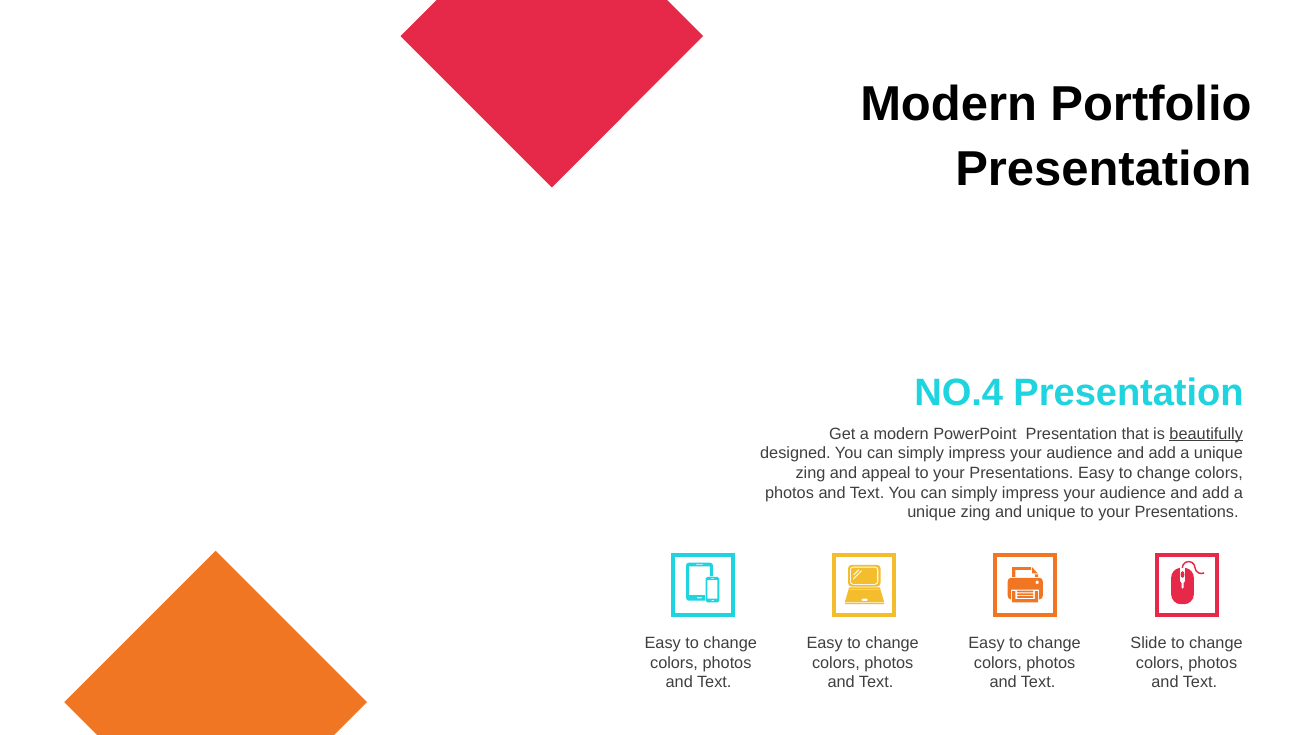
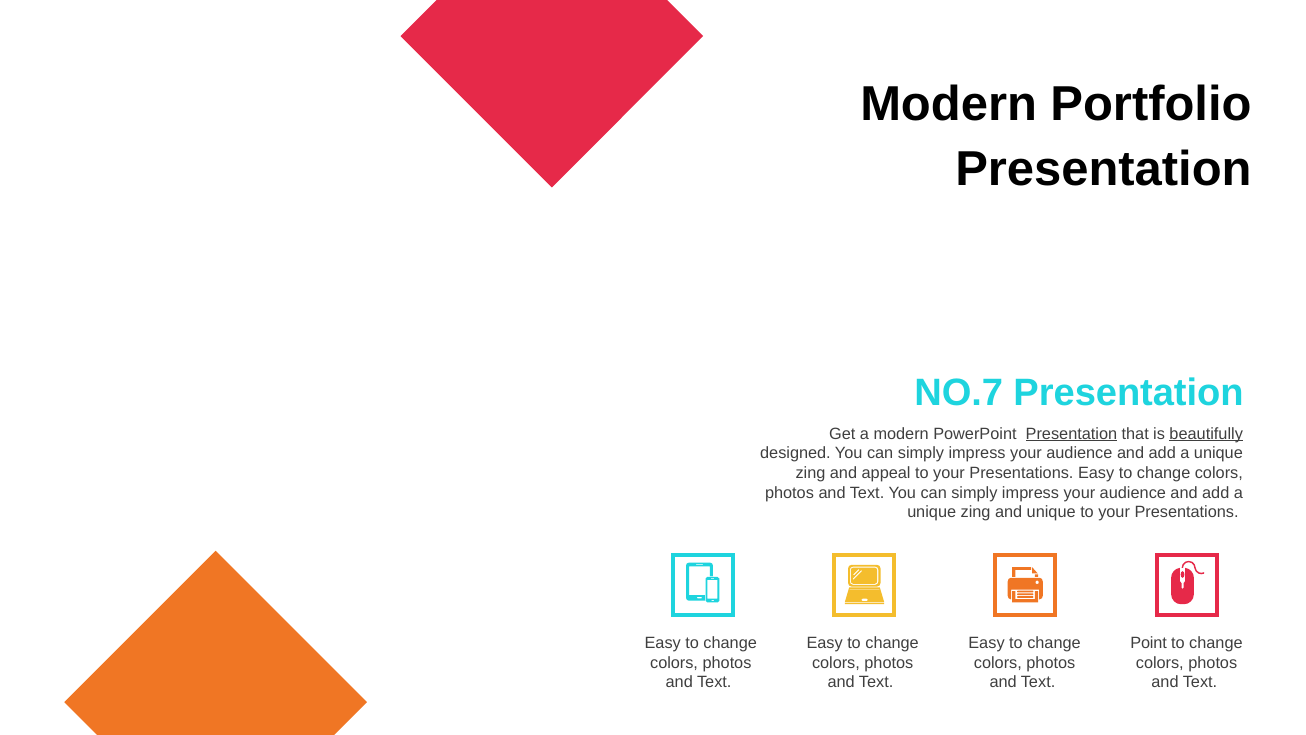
NO.4: NO.4 -> NO.7
Presentation at (1071, 434) underline: none -> present
Slide: Slide -> Point
